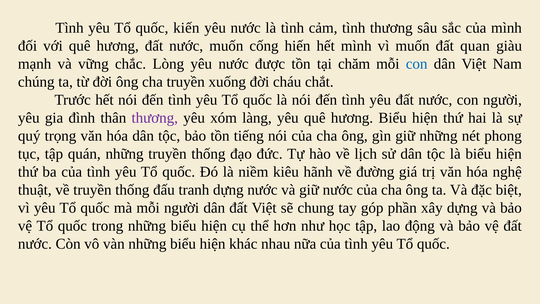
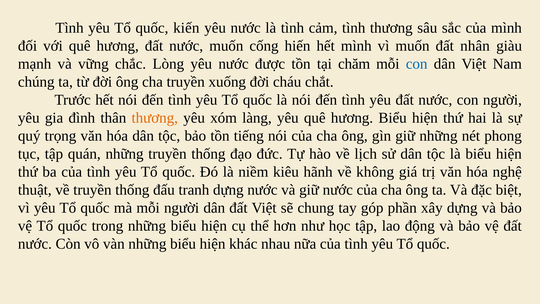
quan: quan -> nhân
thương at (155, 118) colour: purple -> orange
đường: đường -> không
